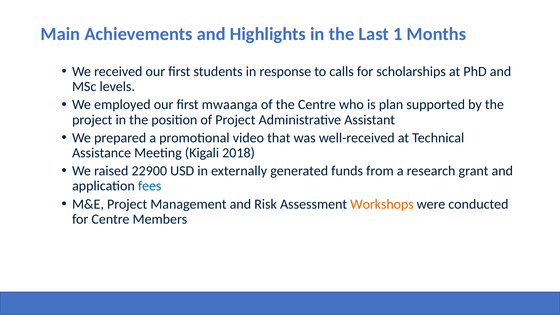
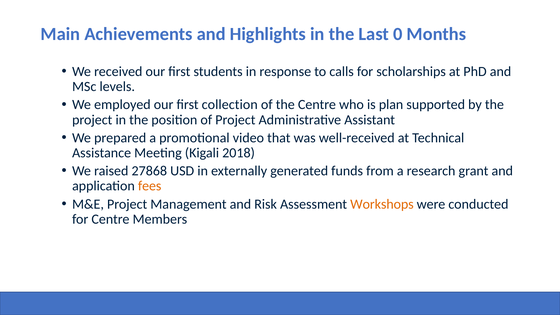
1: 1 -> 0
mwaanga: mwaanga -> collection
22900: 22900 -> 27868
fees colour: blue -> orange
